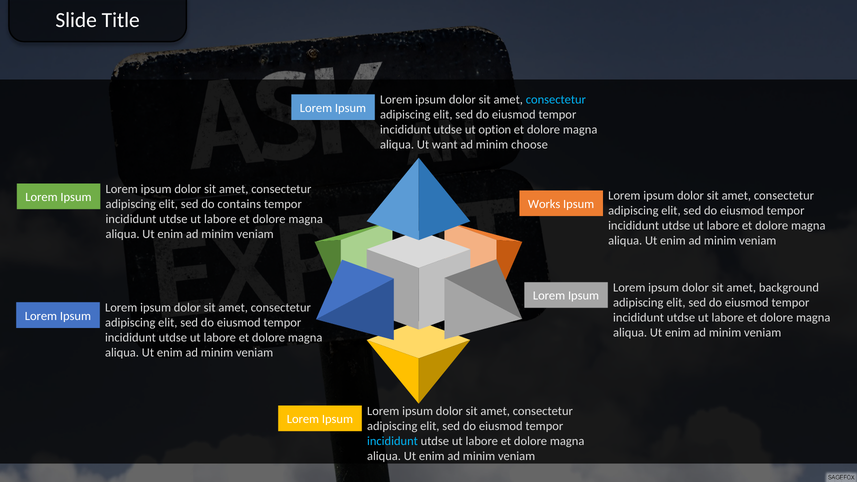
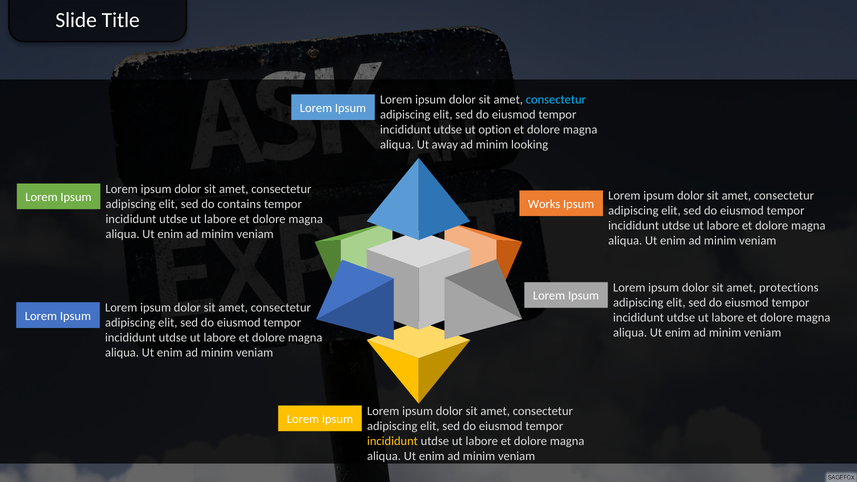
want: want -> away
choose: choose -> looking
background: background -> protections
incididunt at (392, 441) colour: light blue -> yellow
